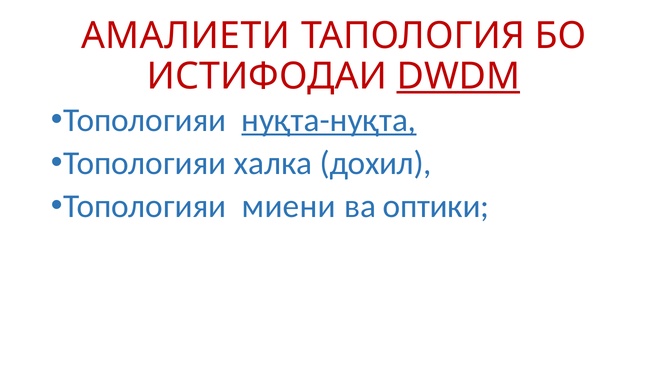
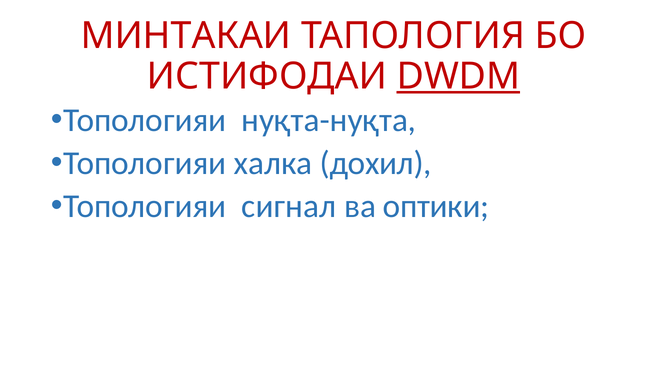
АМАЛИЕТИ: АМАЛИЕТИ -> МИНТАКАИ
нуқта-нуқта underline: present -> none
миени: миени -> сигнал
